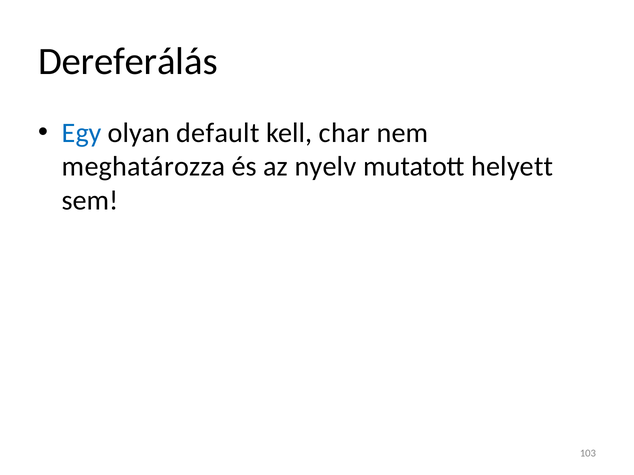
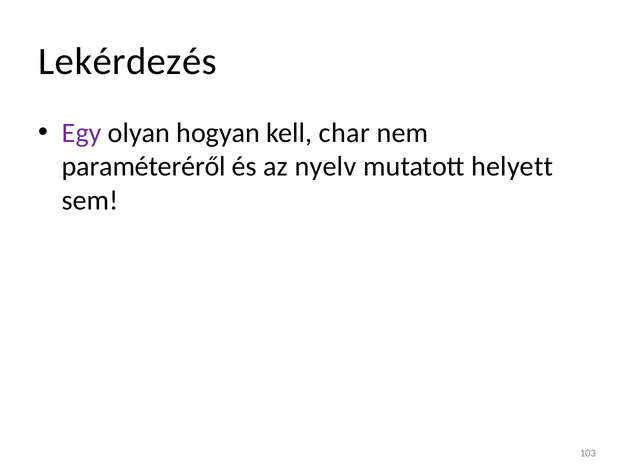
Dereferálás: Dereferálás -> Lekérdezés
Egy colour: blue -> purple
default: default -> hogyan
meghatározza: meghatározza -> paraméteréről
